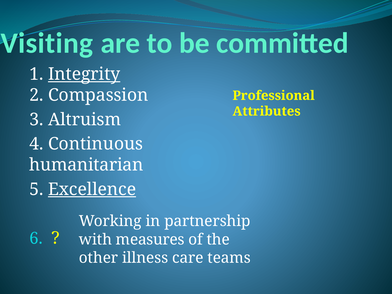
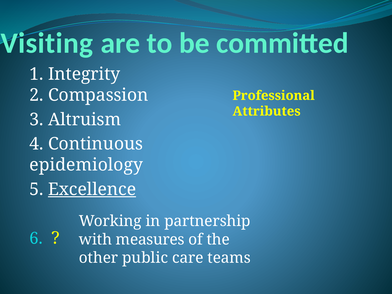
Integrity underline: present -> none
humanitarian: humanitarian -> epidemiology
illness: illness -> public
